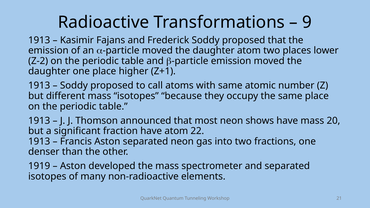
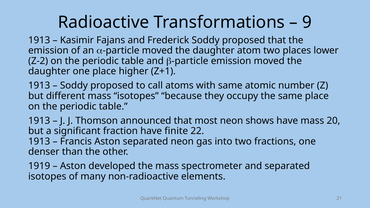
have atom: atom -> finite
